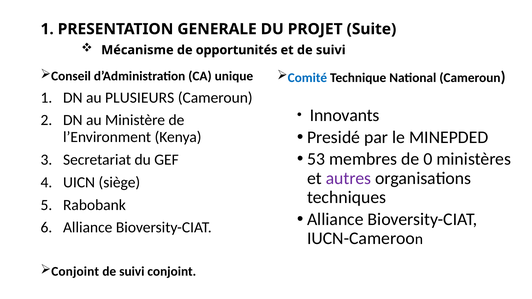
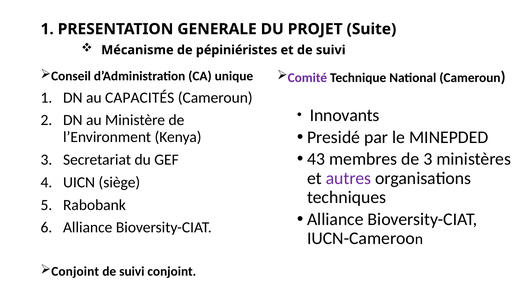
opportunités: opportunités -> pépiniéristes
Comité colour: blue -> purple
PLUSIEURS: PLUSIEURS -> CAPACITÉS
53: 53 -> 43
de 0: 0 -> 3
